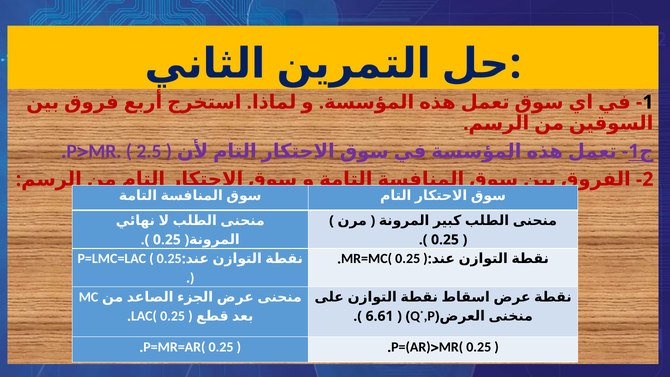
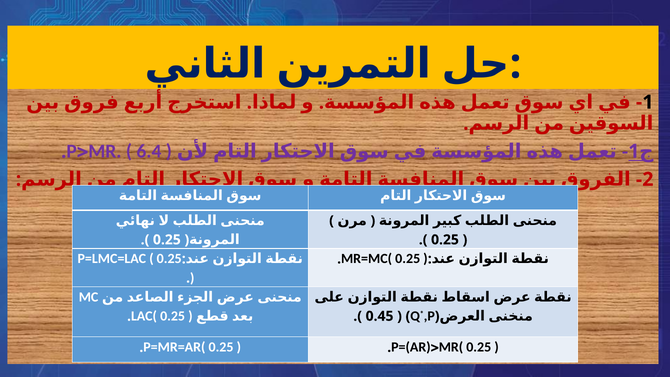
2.5: 2.5 -> 6.4
6.61: 6.61 -> 0.45
